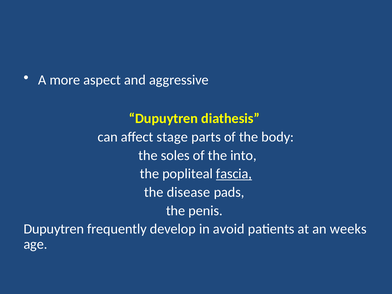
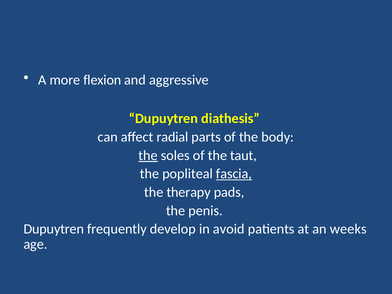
aspect: aspect -> flexion
stage: stage -> radial
the at (148, 155) underline: none -> present
into: into -> taut
disease: disease -> therapy
